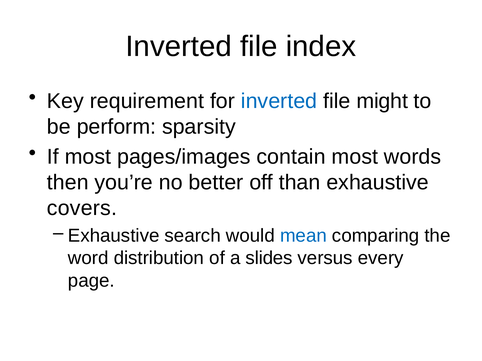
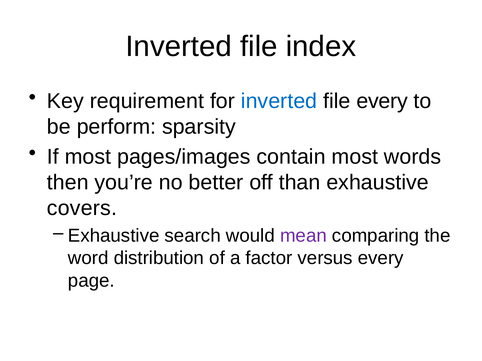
file might: might -> every
mean colour: blue -> purple
slides: slides -> factor
